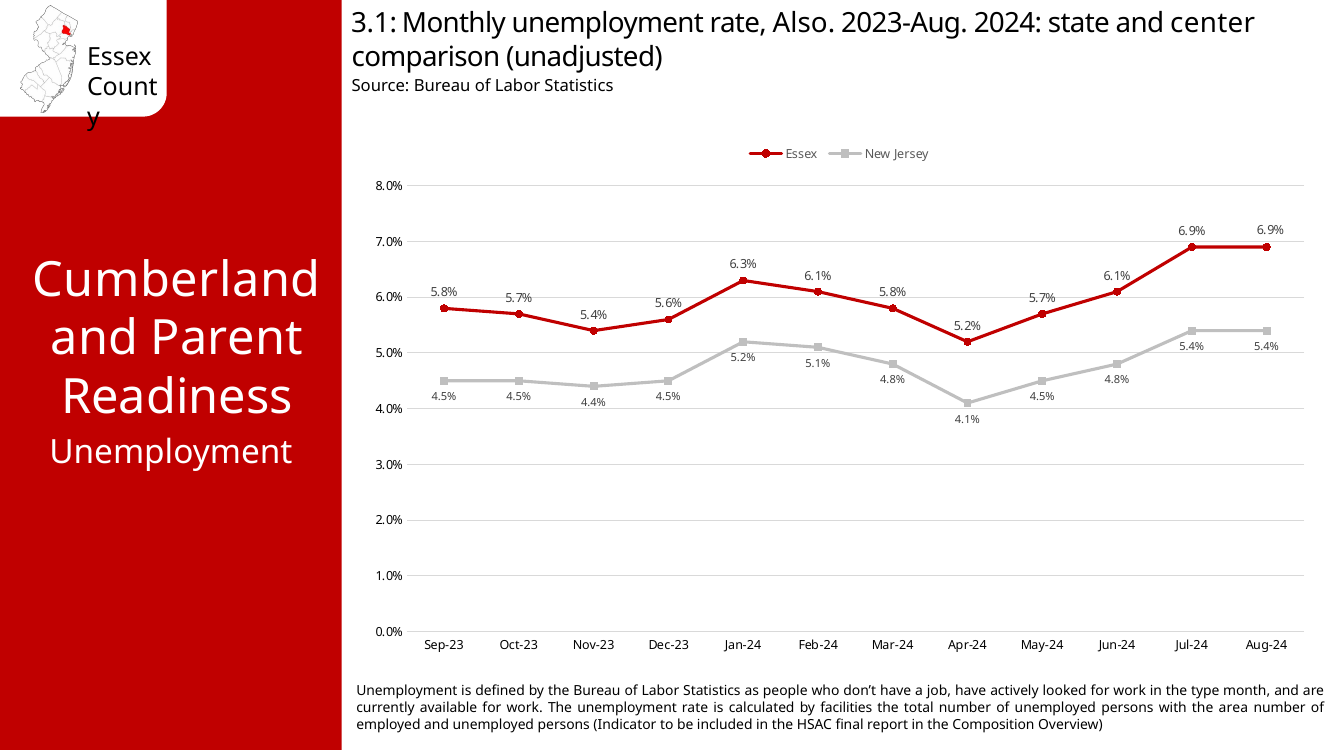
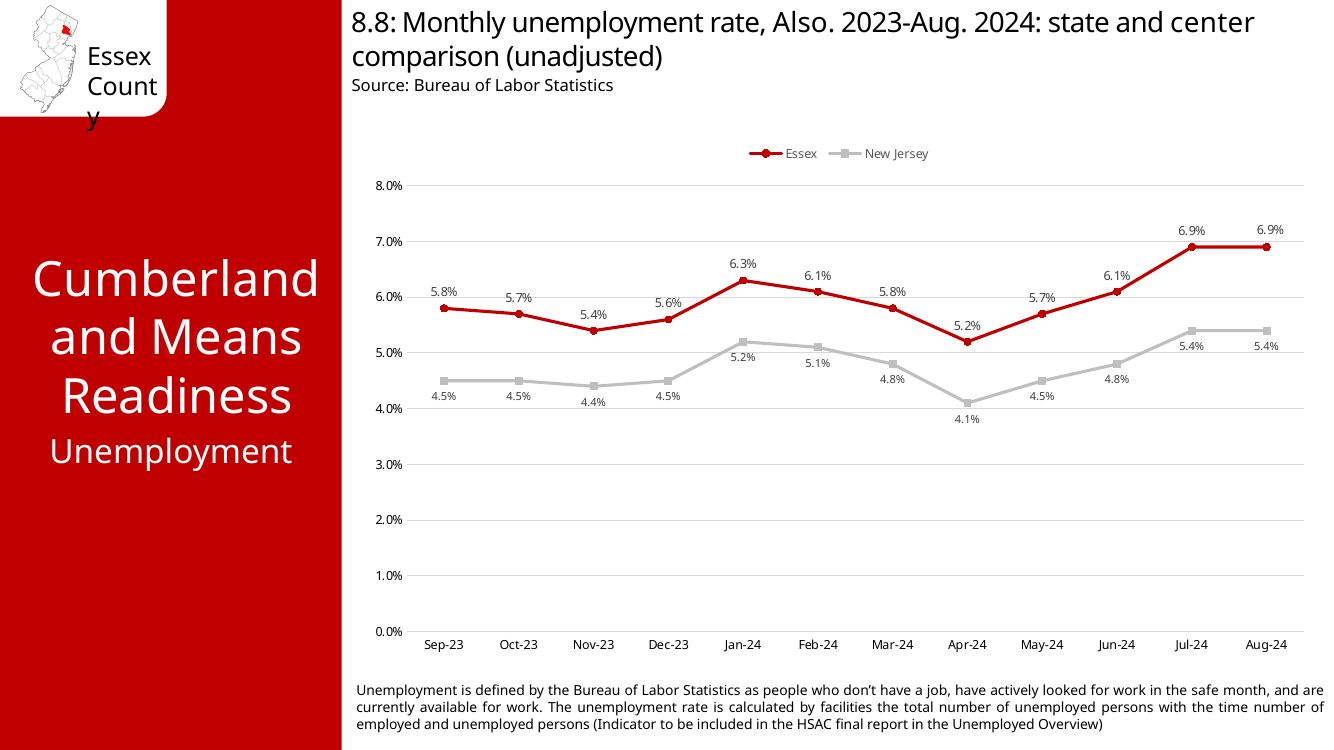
3.1: 3.1 -> 8.8
Parent: Parent -> Means
type: type -> safe
area: area -> time
the Composition: Composition -> Unemployed
